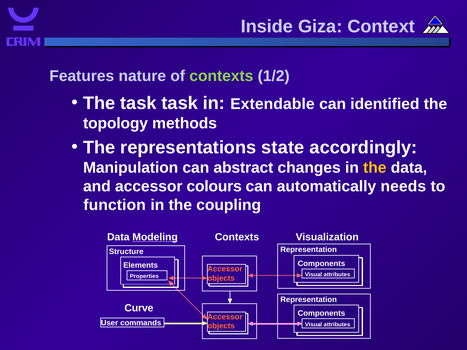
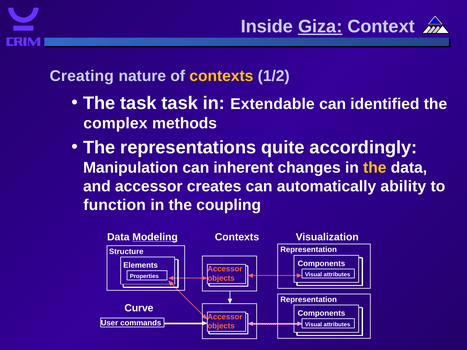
Giza underline: none -> present
Features: Features -> Creating
contexts at (221, 76) colour: light green -> yellow
topology: topology -> complex
state: state -> quite
abstract: abstract -> inherent
colours: colours -> creates
needs: needs -> ability
